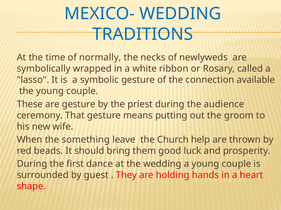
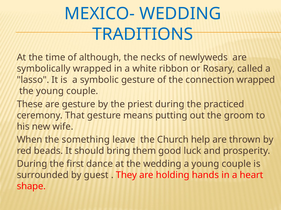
normally: normally -> although
connection available: available -> wrapped
audience: audience -> practiced
